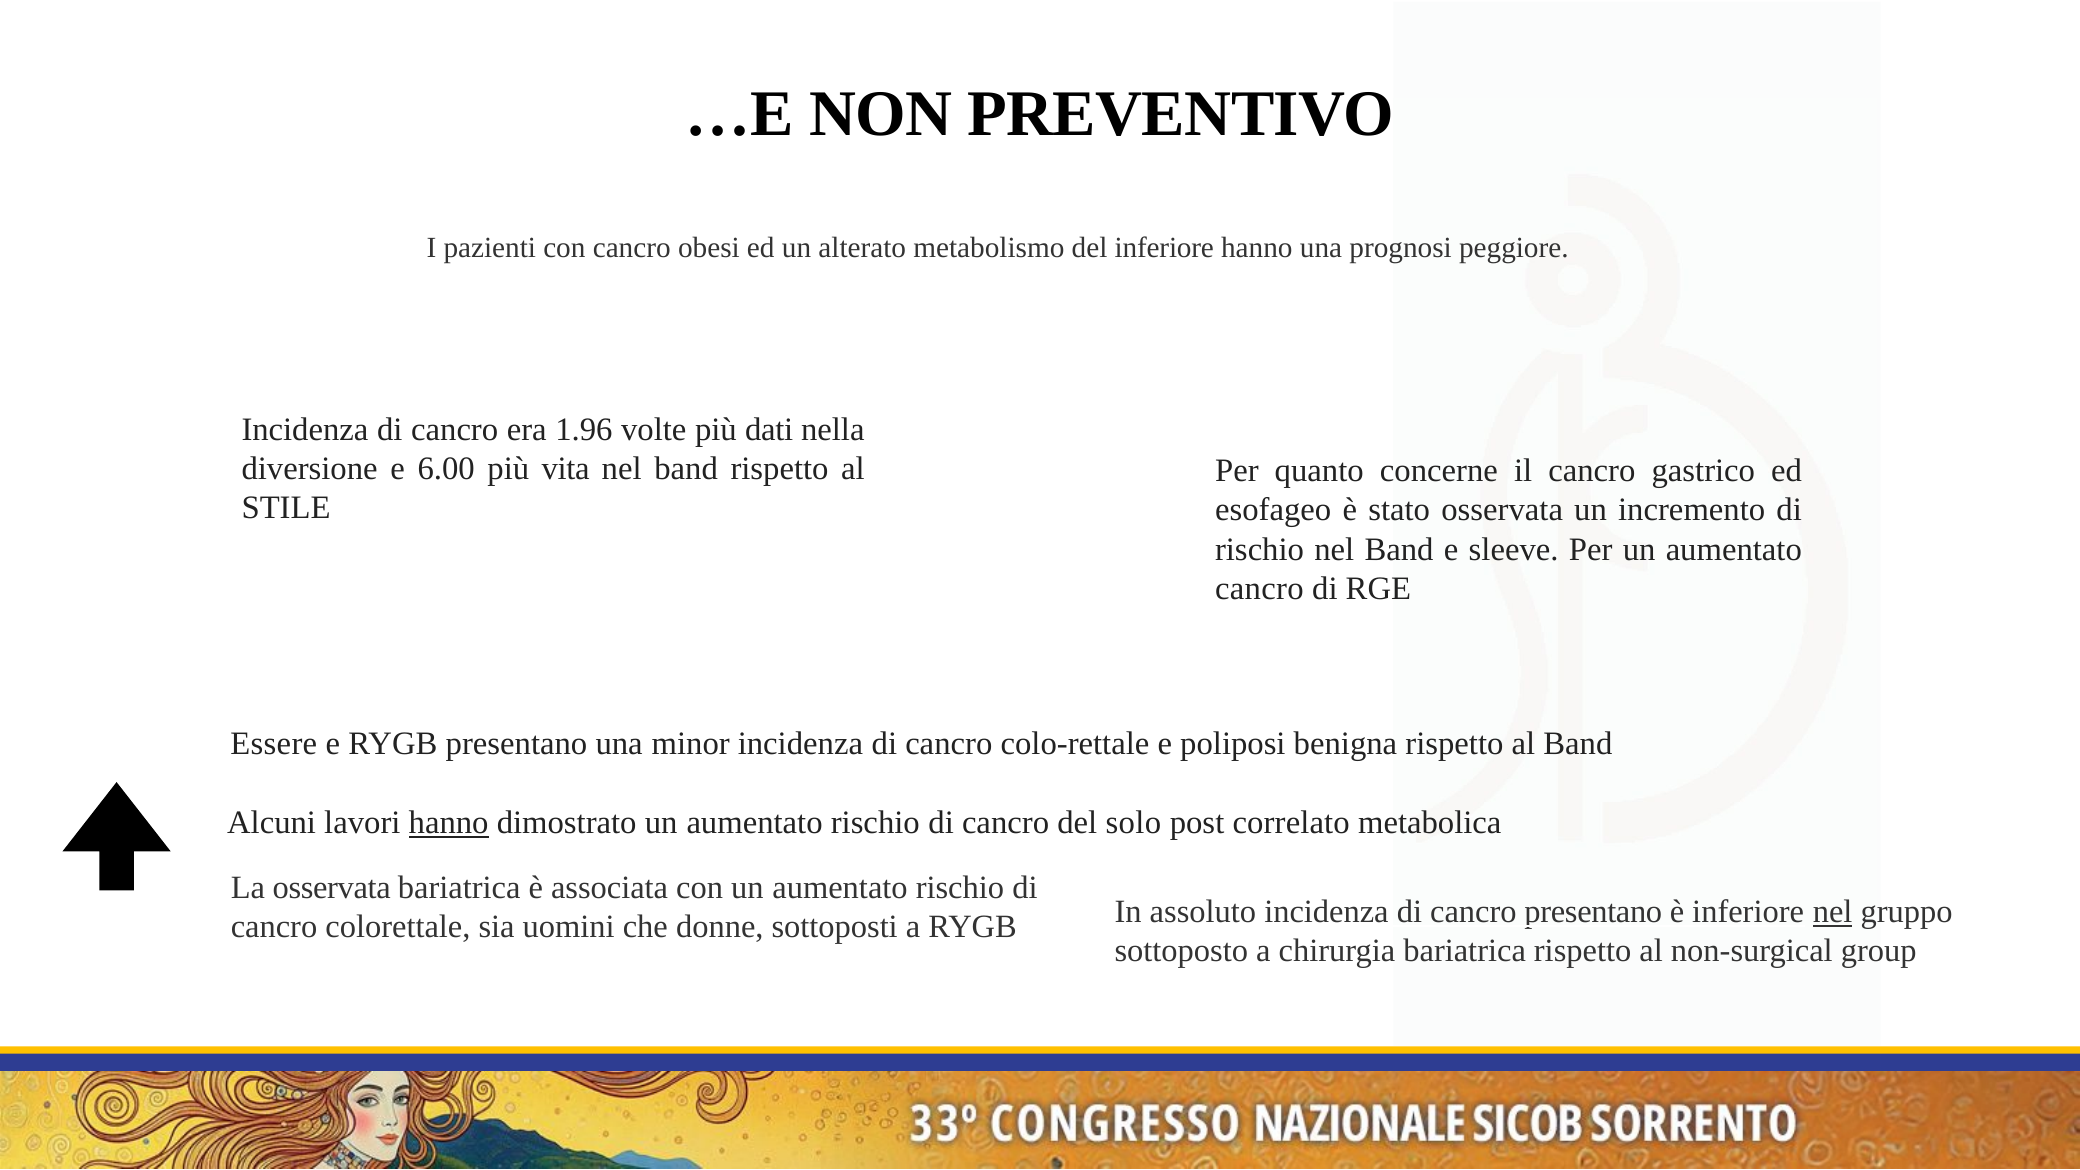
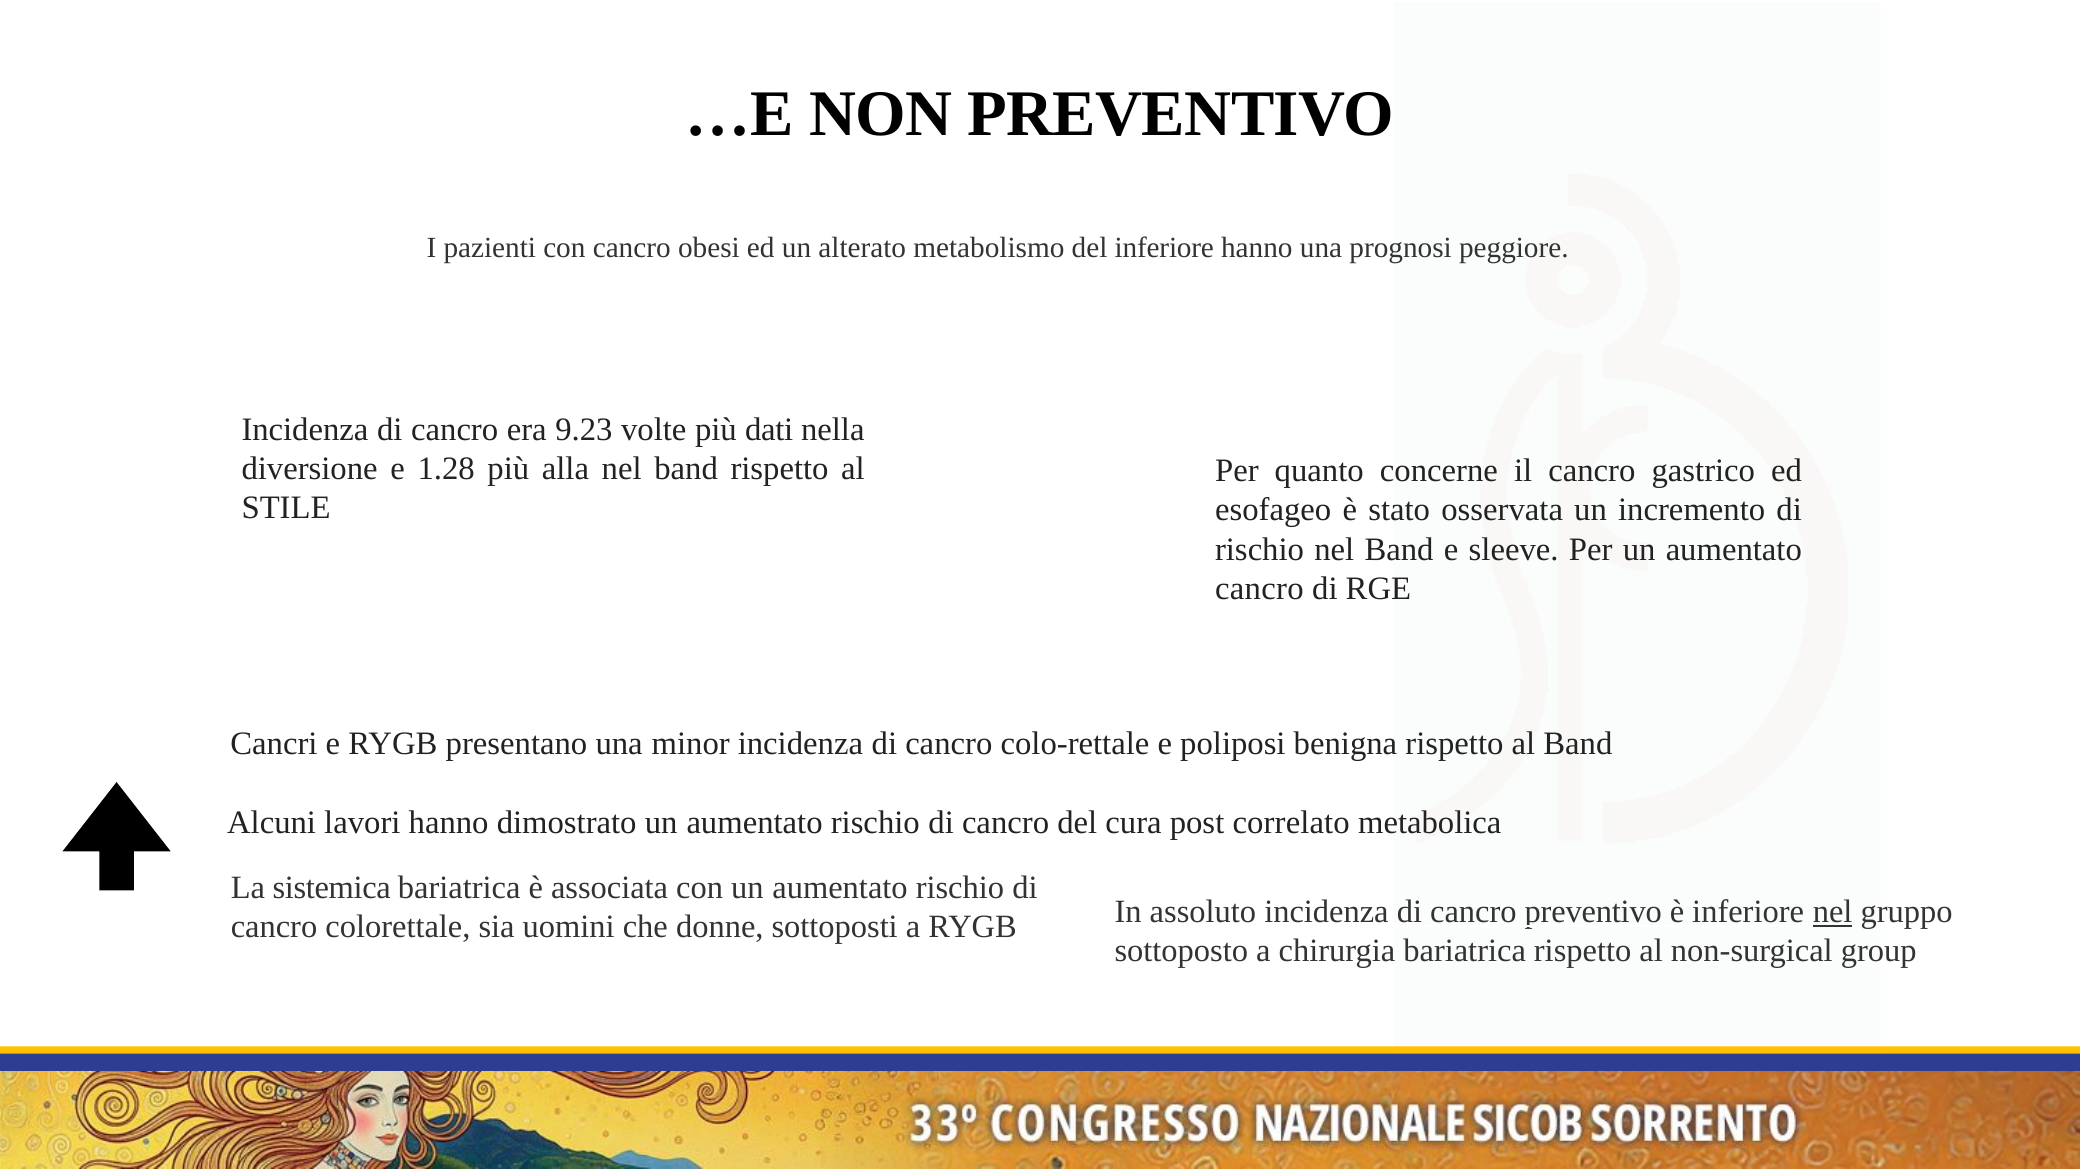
1.96: 1.96 -> 9.23
6.00: 6.00 -> 1.28
vita: vita -> alla
Essere: Essere -> Cancri
hanno at (449, 823) underline: present -> none
solo: solo -> cura
La osservata: osservata -> sistemica
cancro presentano: presentano -> preventivo
